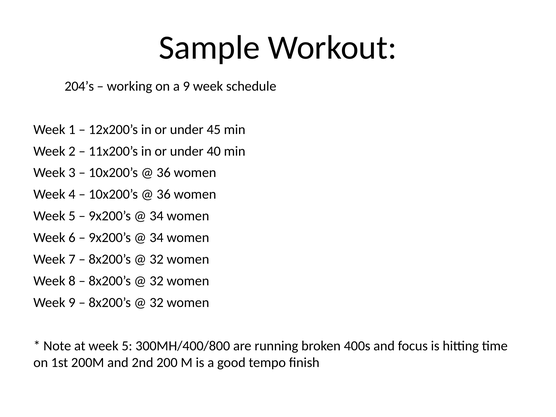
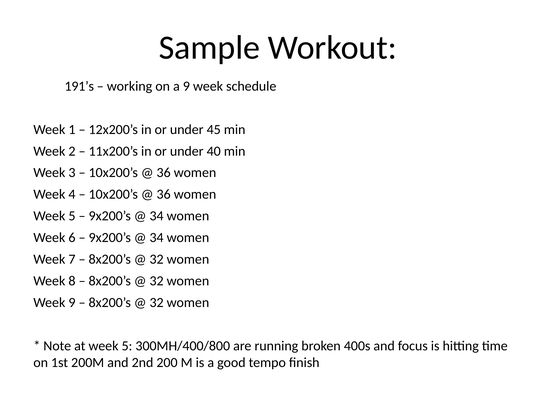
204’s: 204’s -> 191’s
